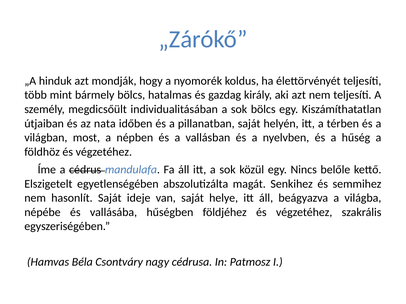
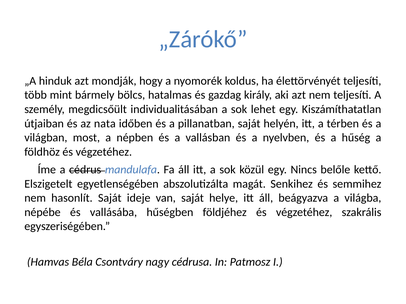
sok bölcs: bölcs -> lehet
